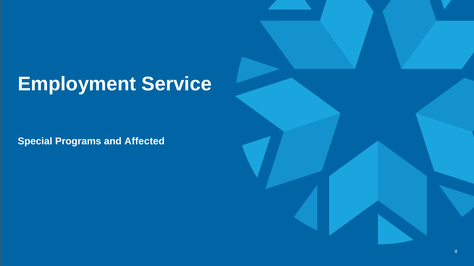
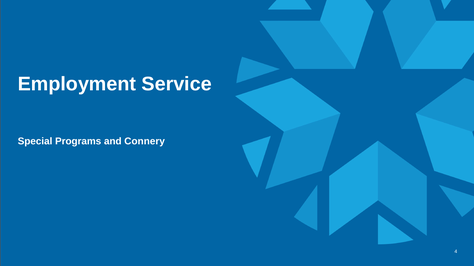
Affected: Affected -> Connery
